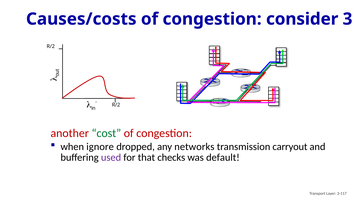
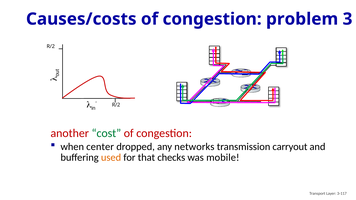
consider: consider -> problem
ignore: ignore -> center
used colour: purple -> orange
default: default -> mobile
